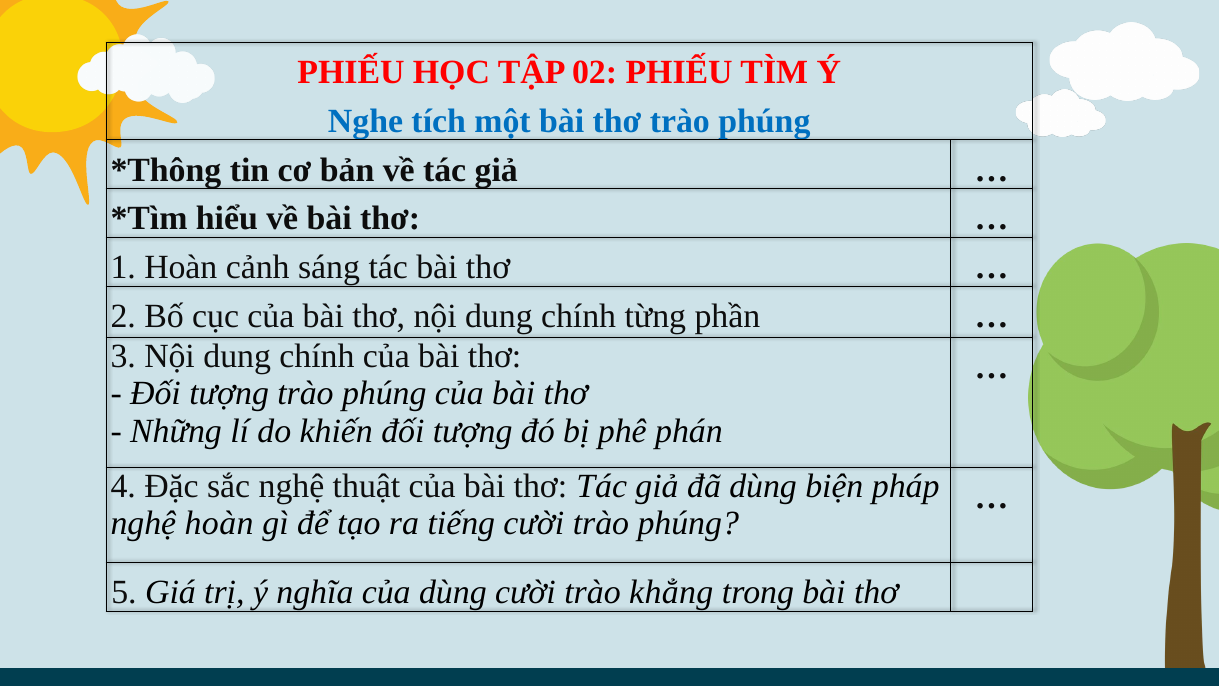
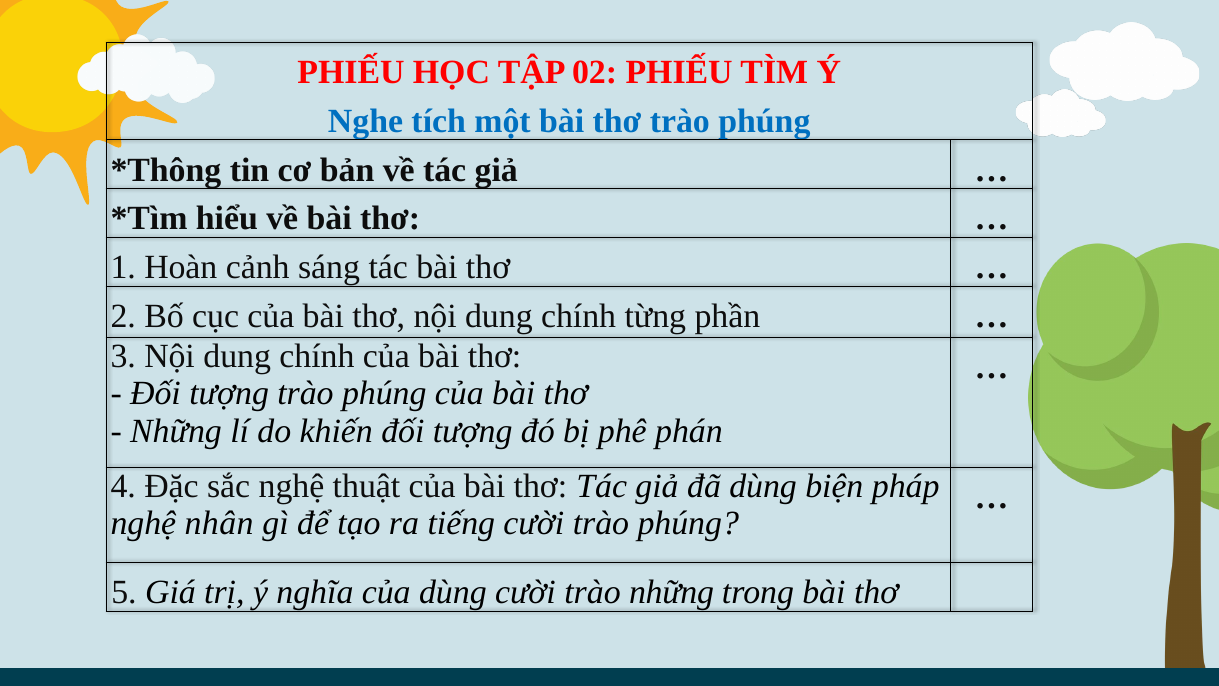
nghệ hoàn: hoàn -> nhân
trào khẳng: khẳng -> những
